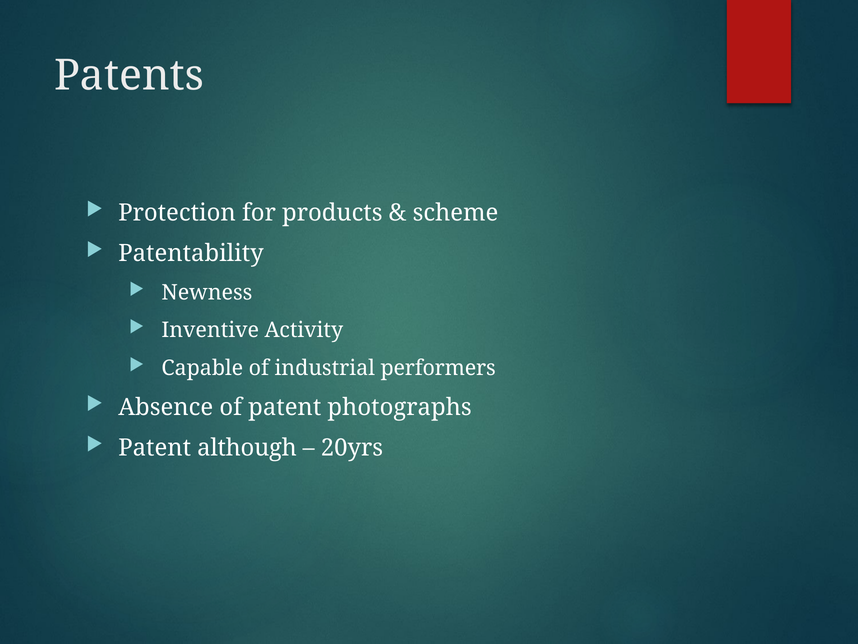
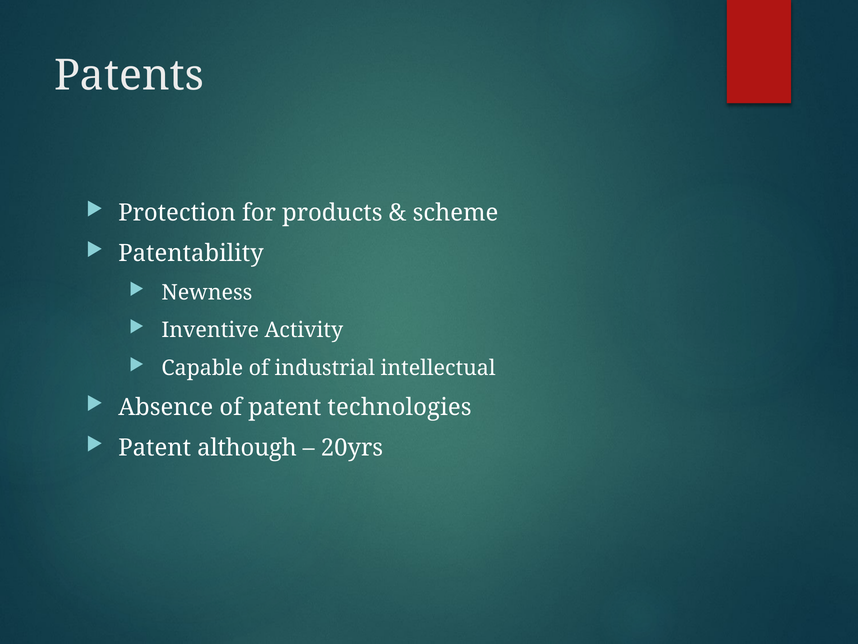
performers: performers -> intellectual
photographs: photographs -> technologies
